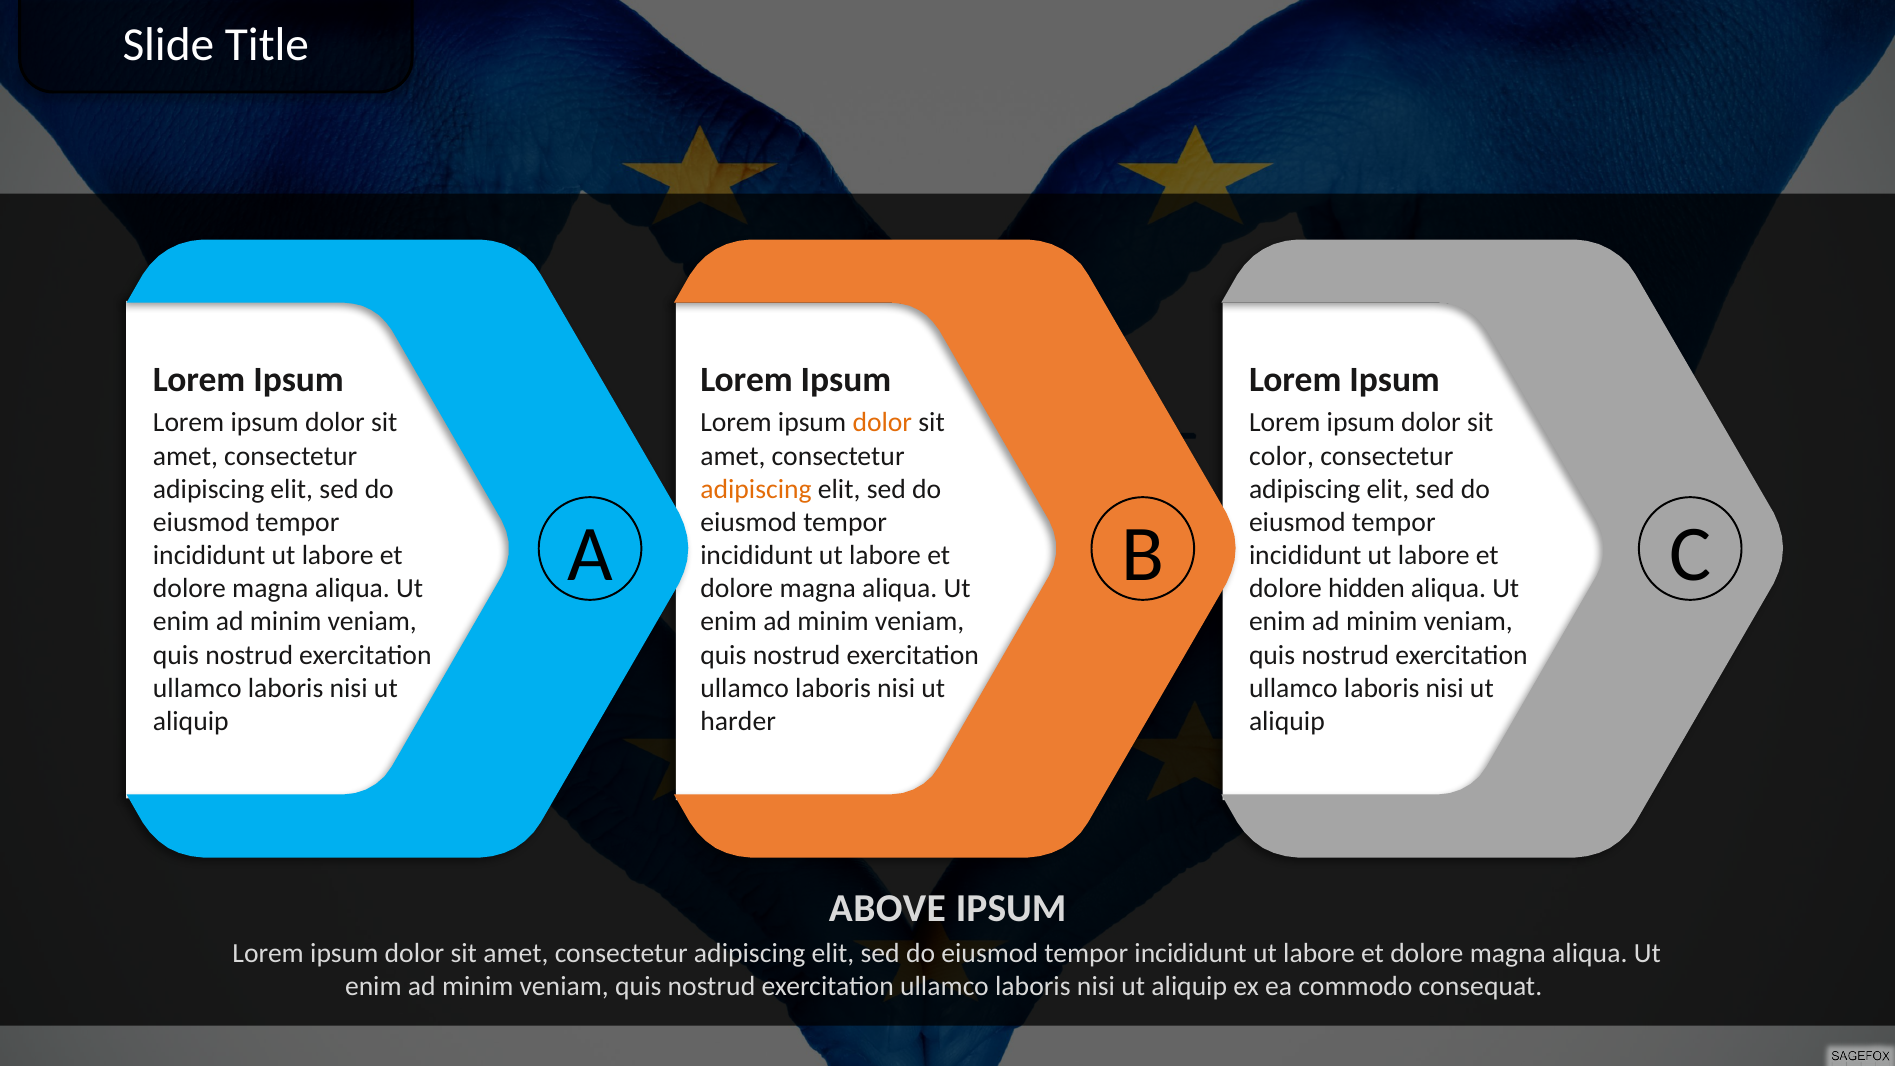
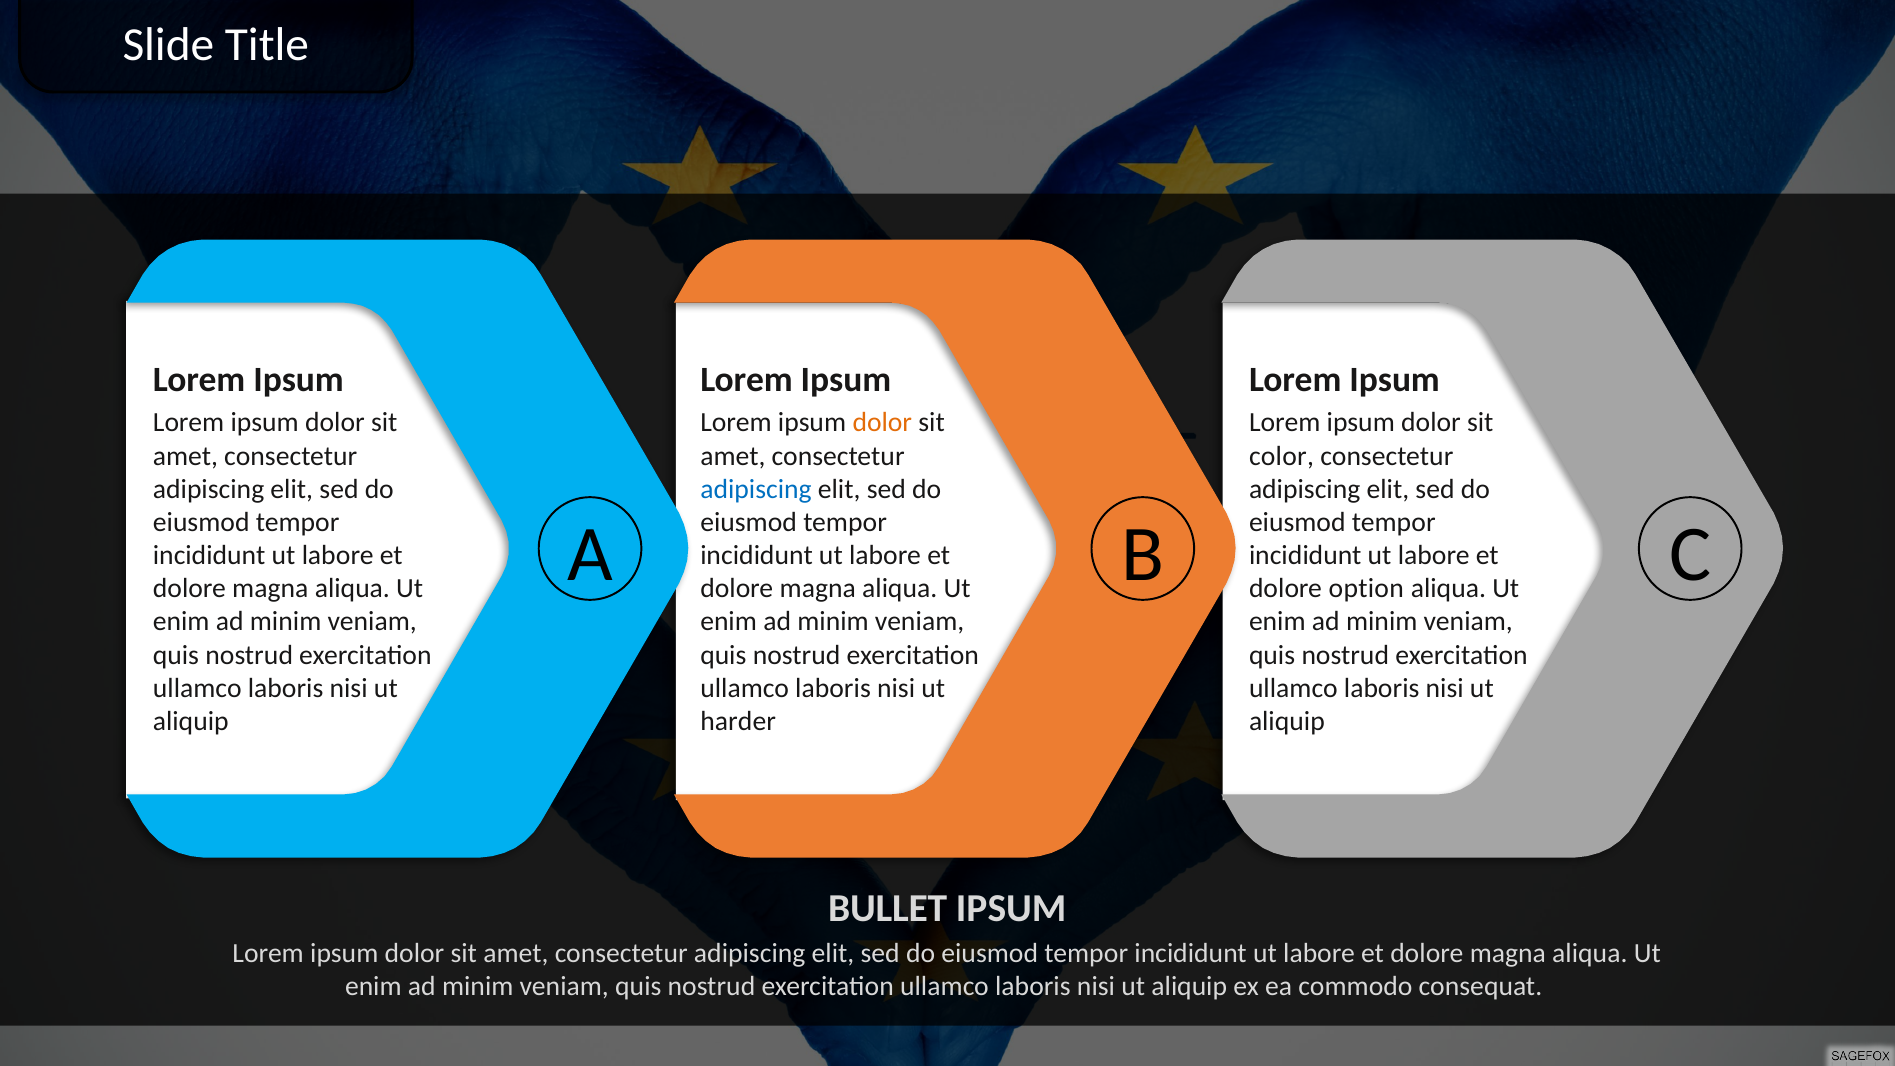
adipiscing at (756, 489) colour: orange -> blue
hidden: hidden -> option
ABOVE: ABOVE -> BULLET
